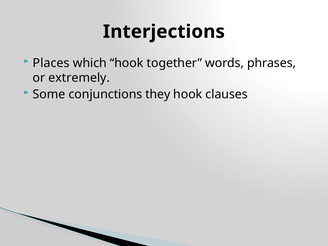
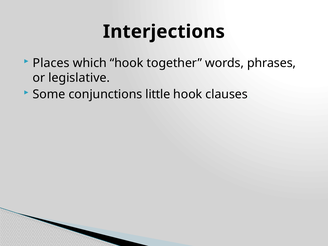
extremely: extremely -> legislative
they: they -> little
